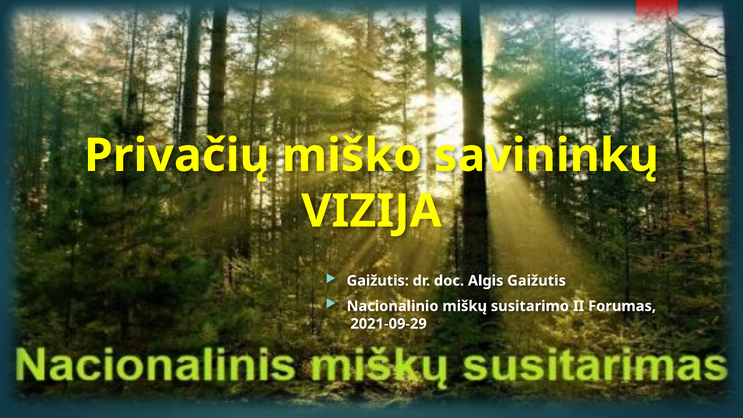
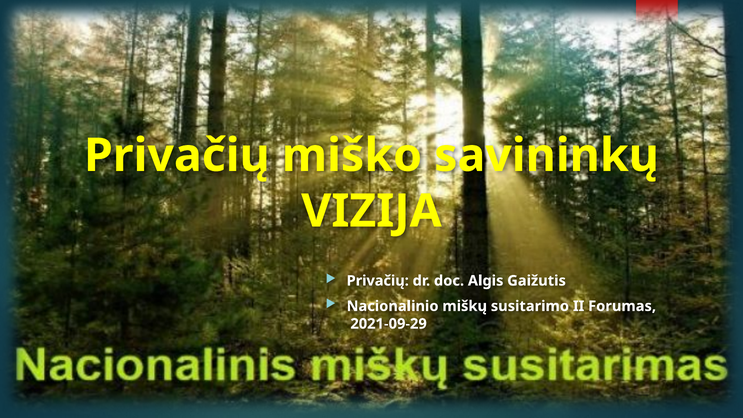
Gaižutis at (378, 281): Gaižutis -> Privačių
